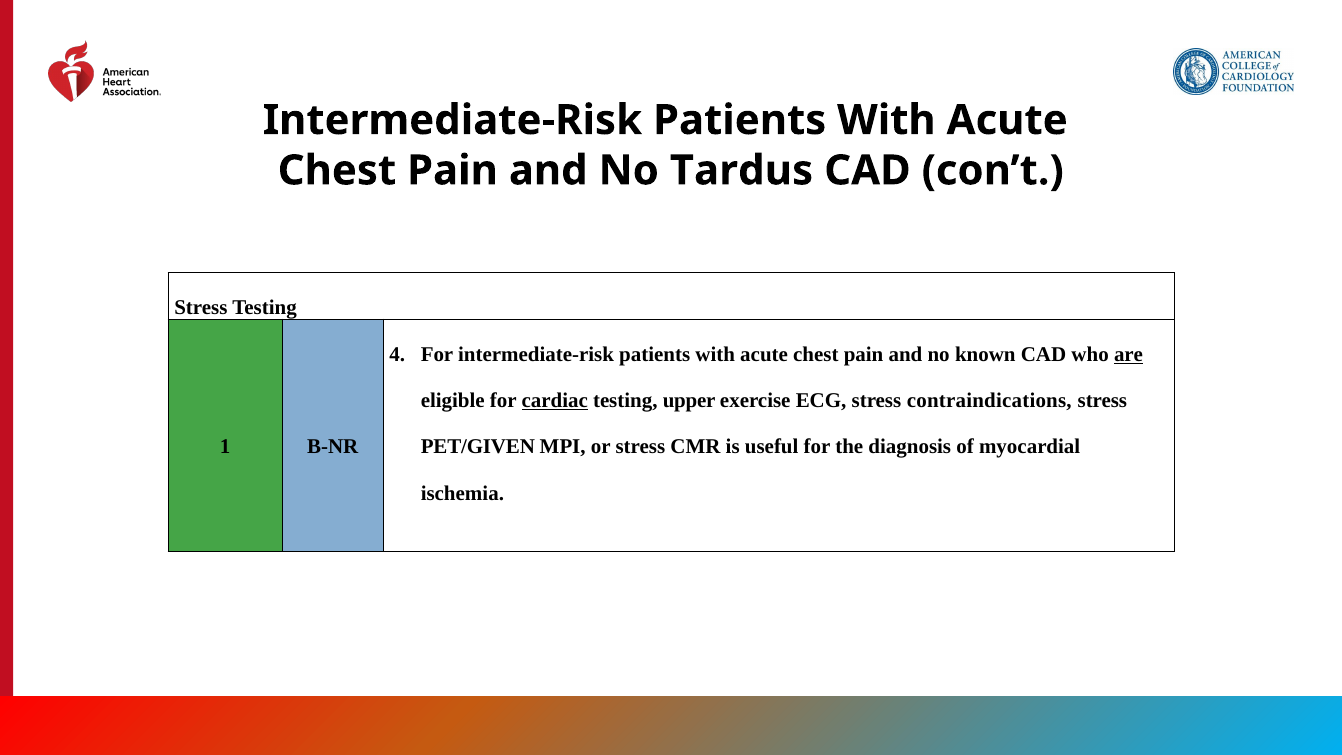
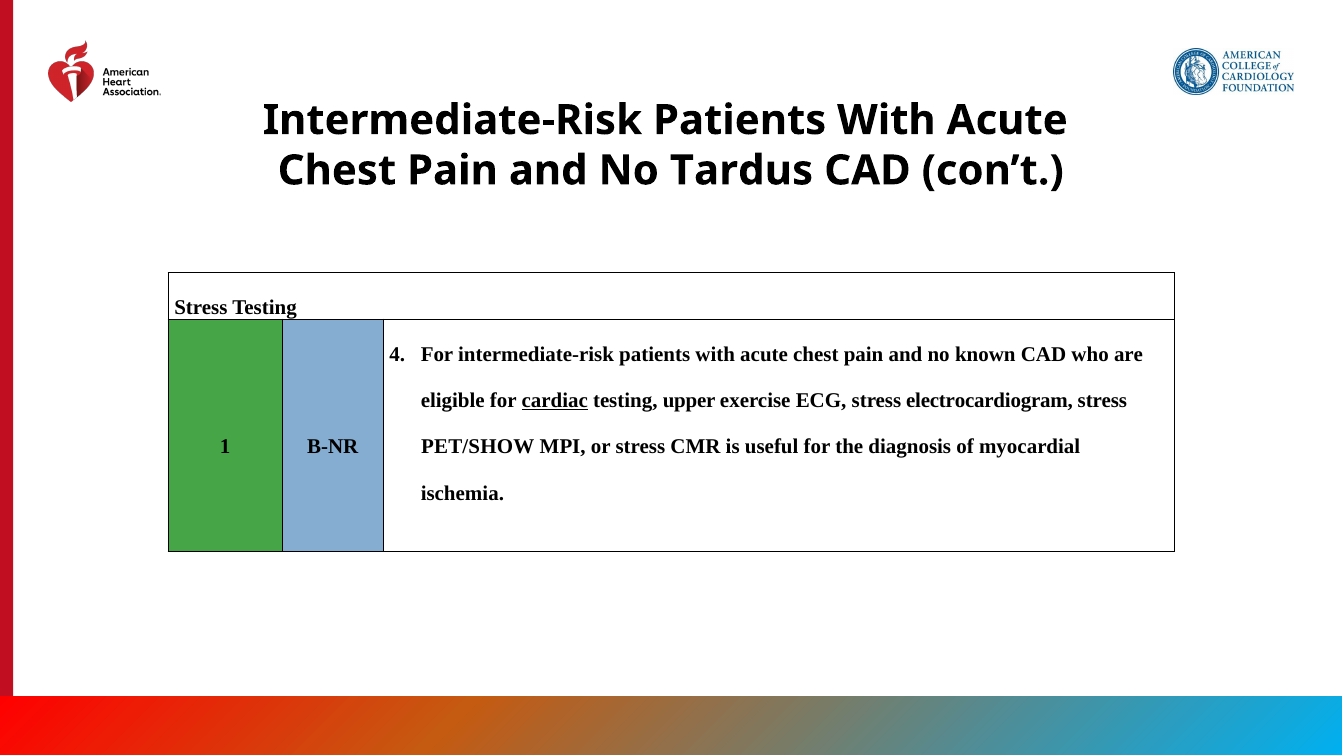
are underline: present -> none
contraindications: contraindications -> electrocardiogram
PET/GIVEN: PET/GIVEN -> PET/SHOW
